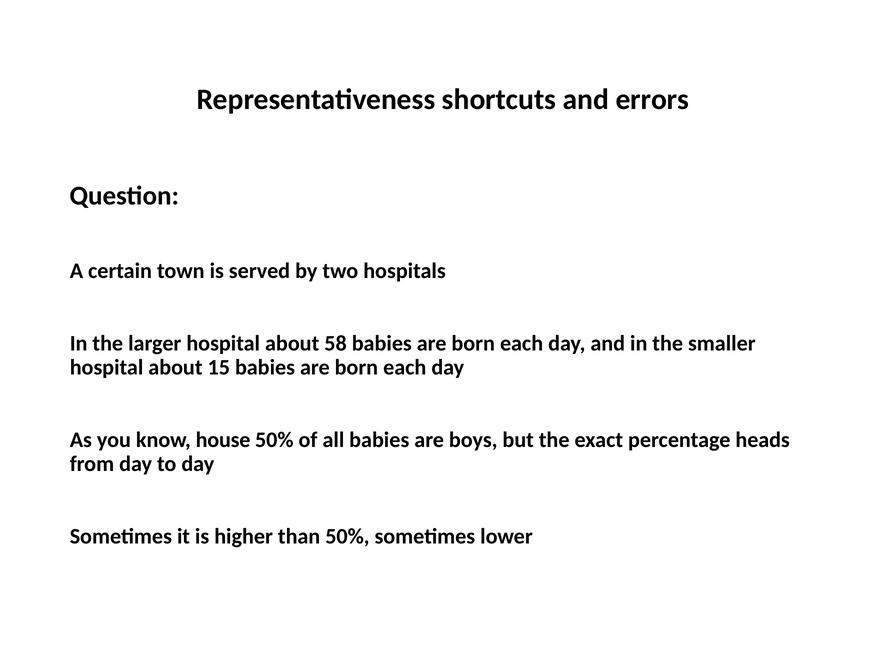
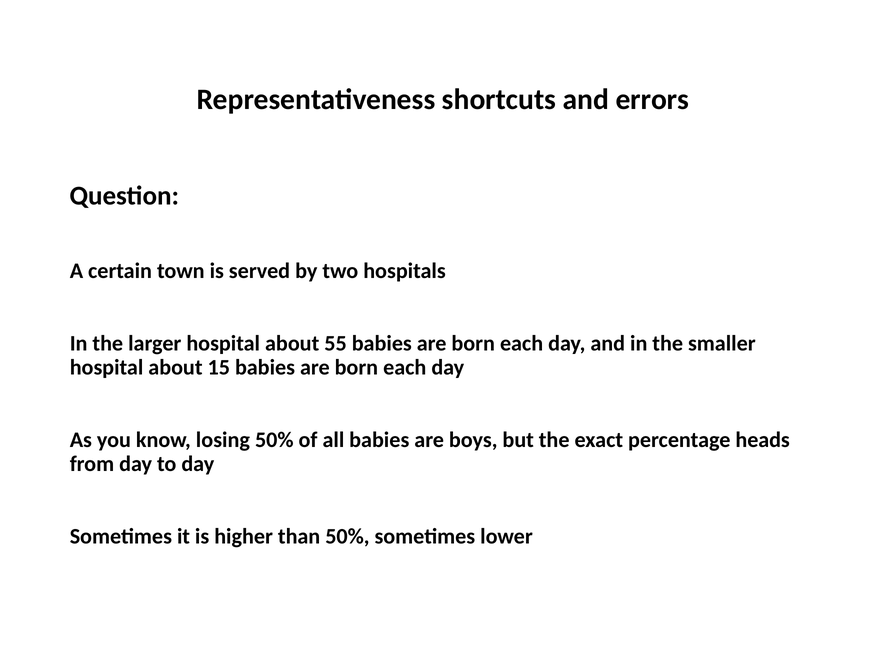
58: 58 -> 55
house: house -> losing
